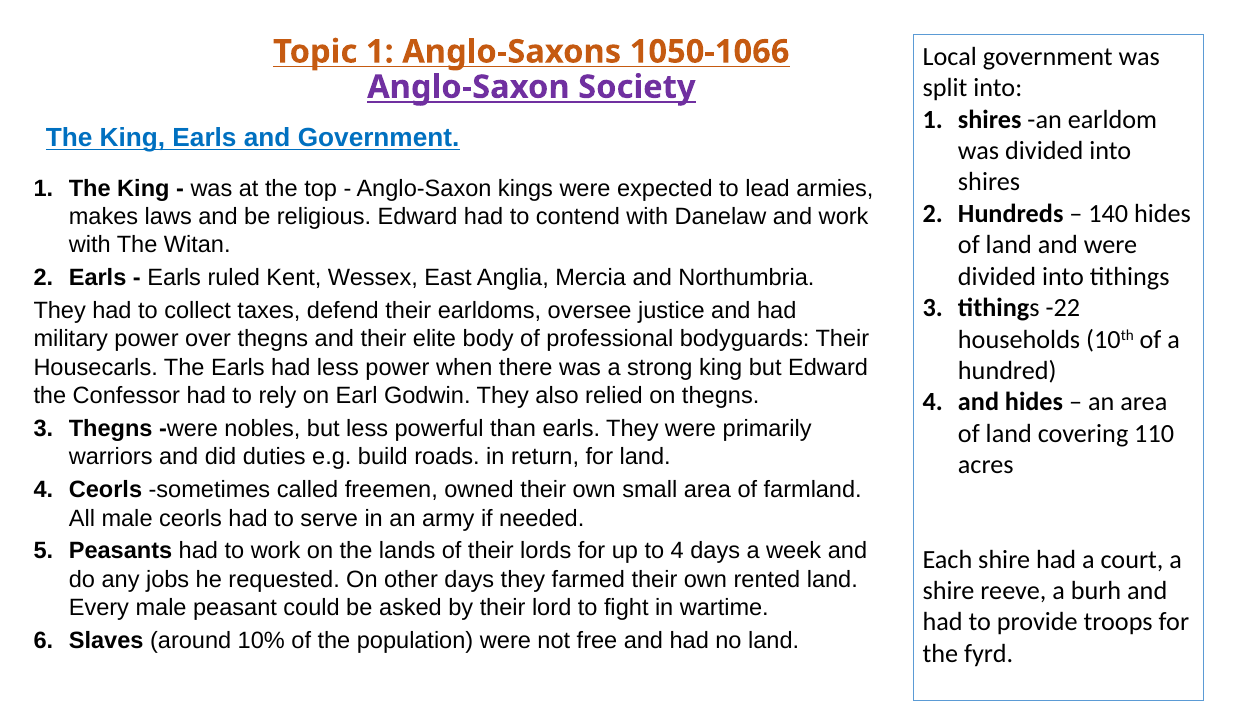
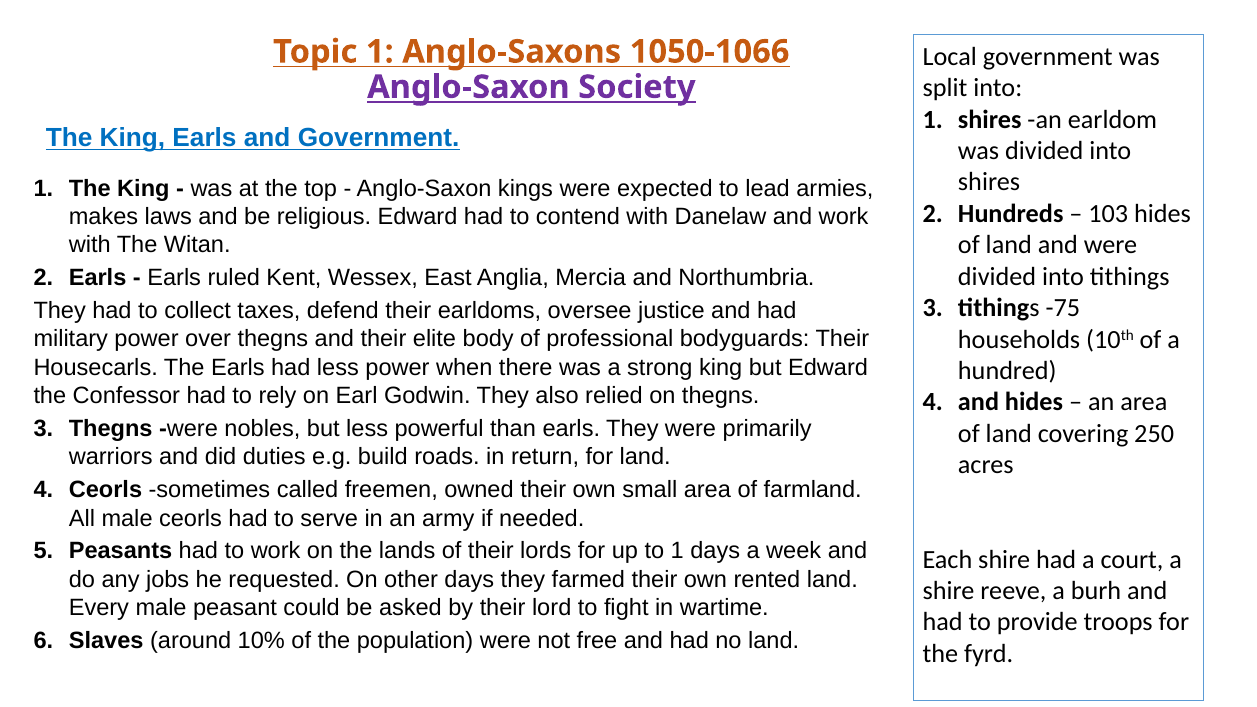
140: 140 -> 103
-22: -22 -> -75
110: 110 -> 250
to 4: 4 -> 1
